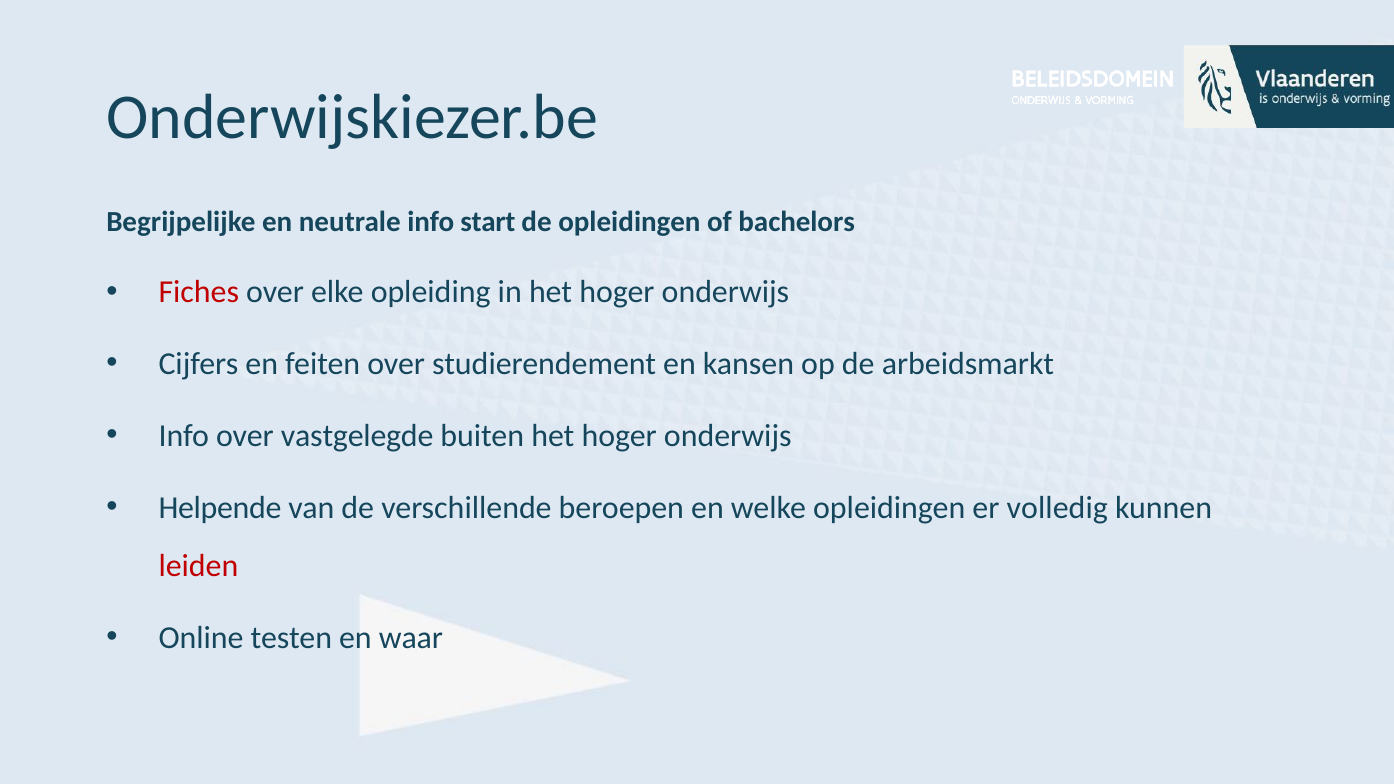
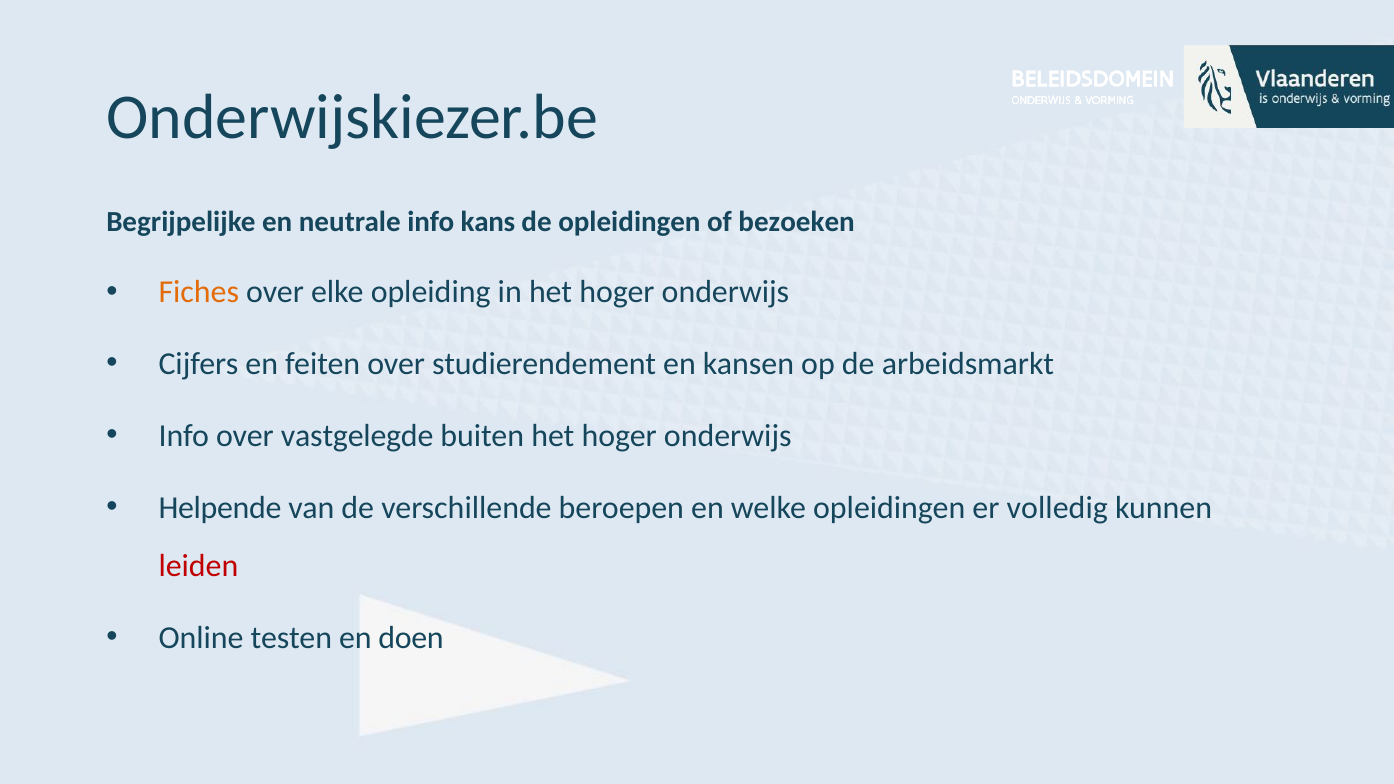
start: start -> kans
bachelors: bachelors -> bezoeken
Fiches colour: red -> orange
waar: waar -> doen
